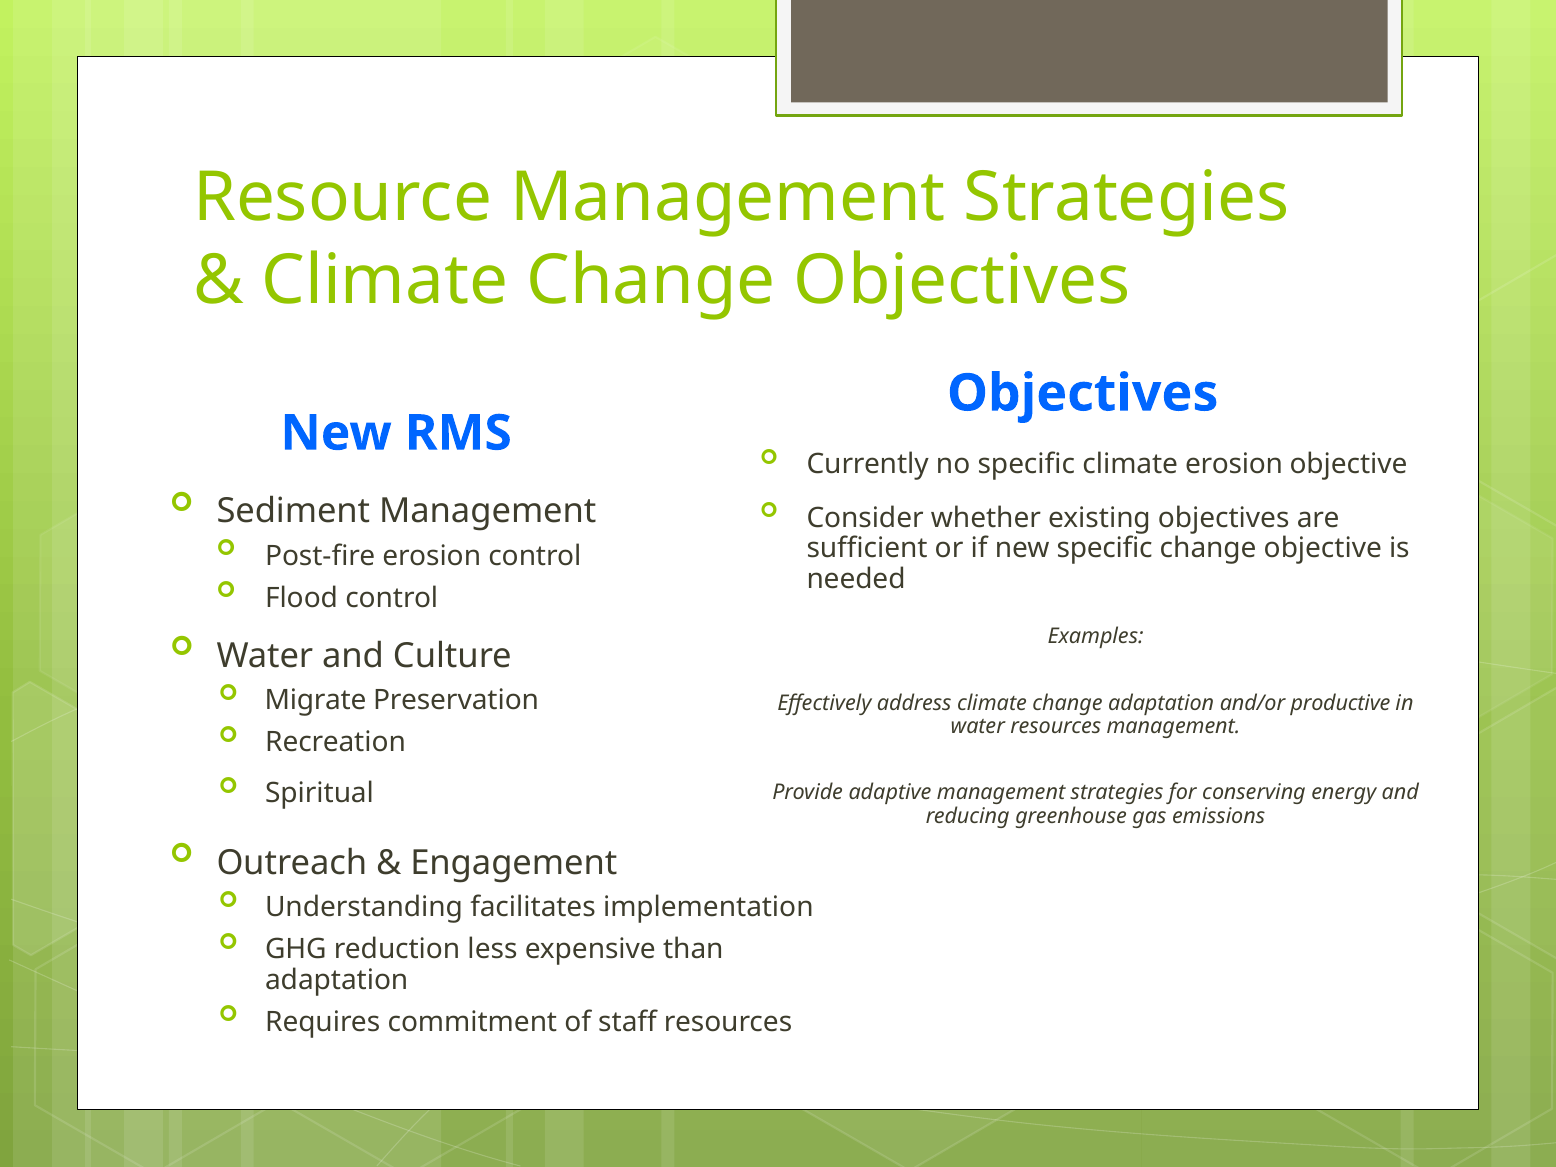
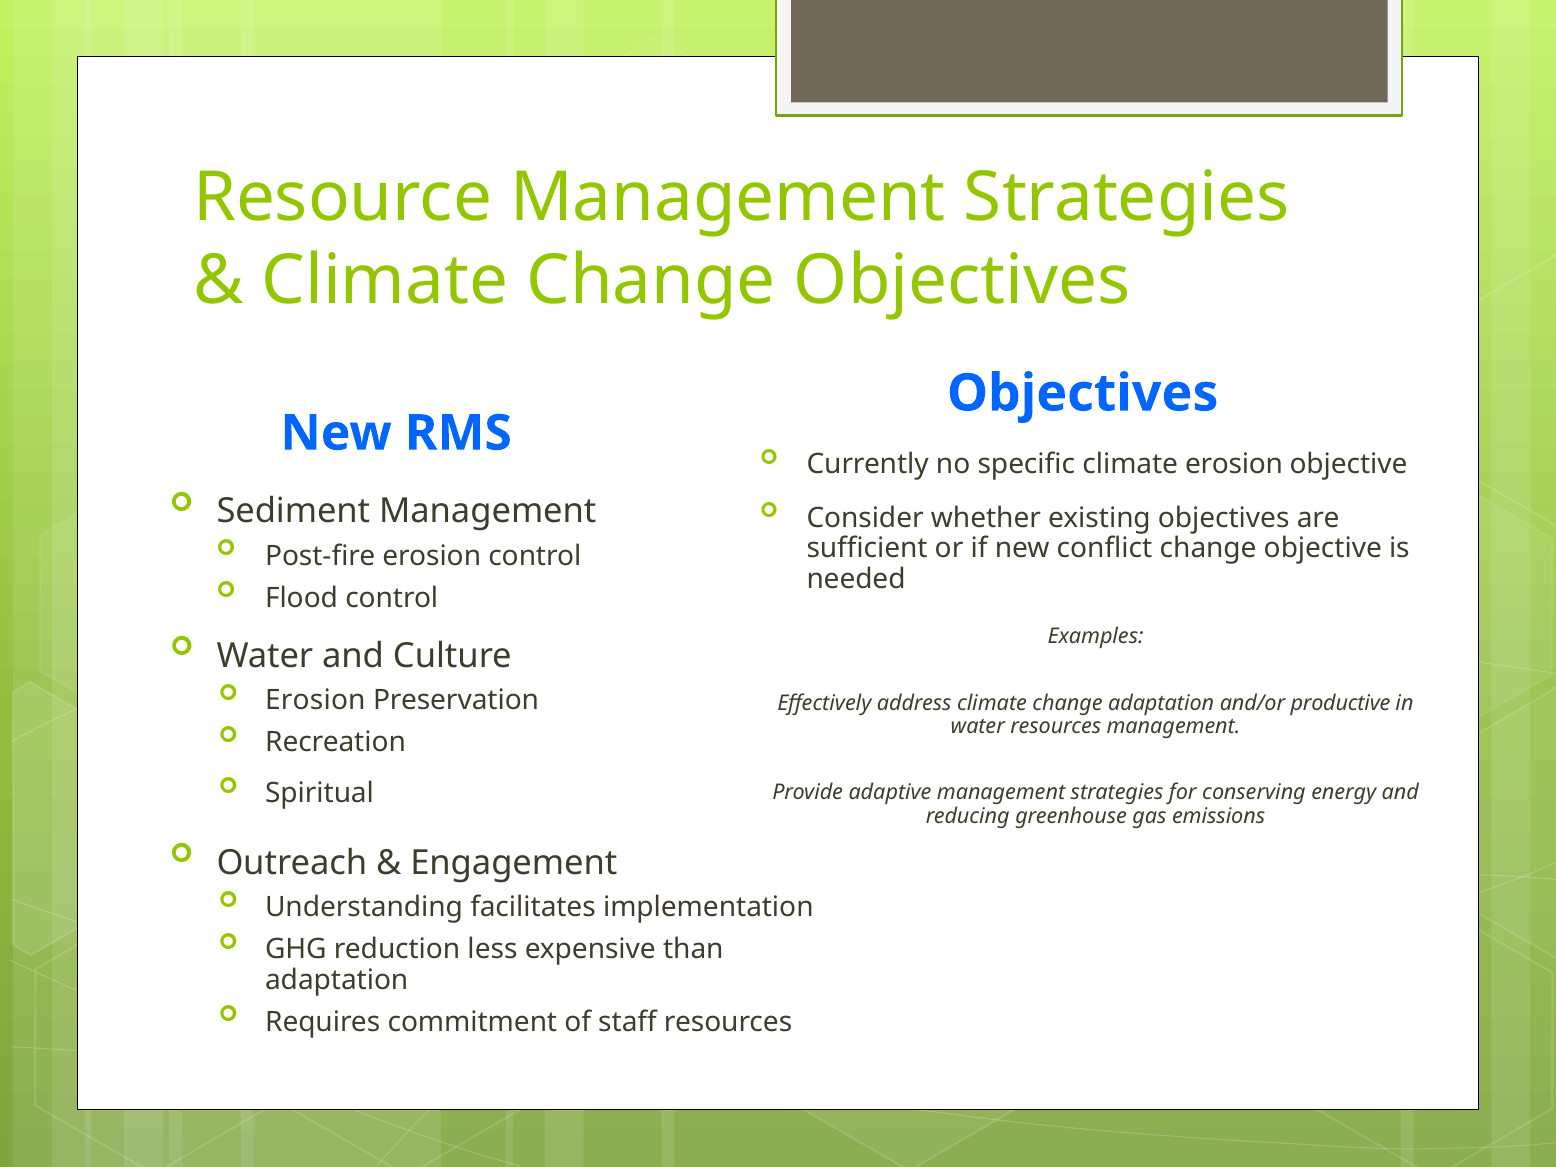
new specific: specific -> conflict
Migrate at (316, 700): Migrate -> Erosion
